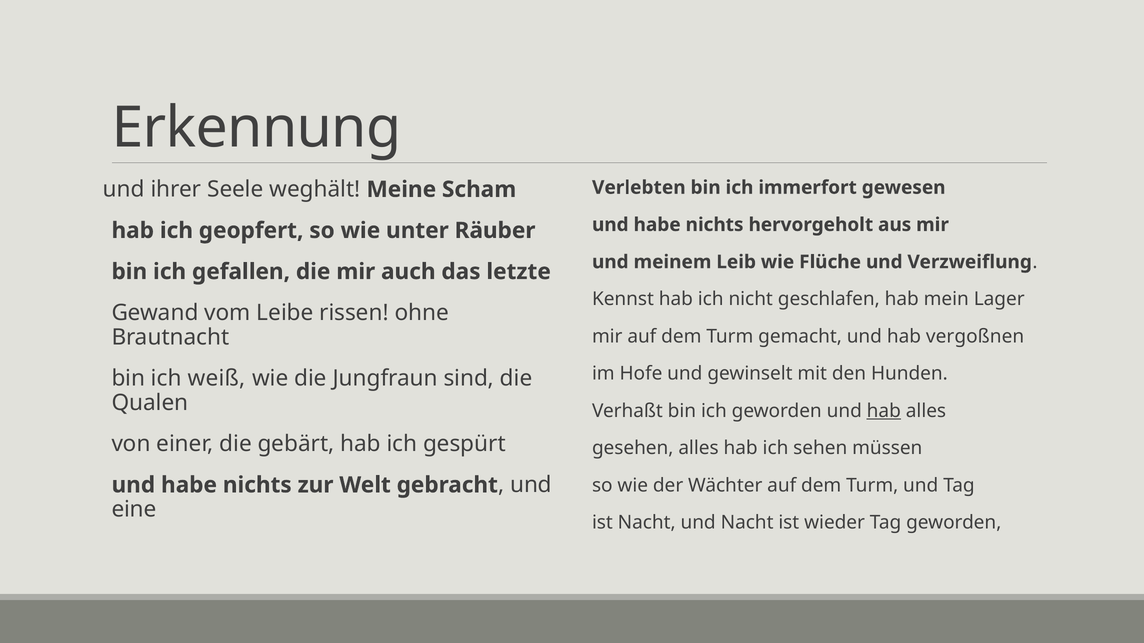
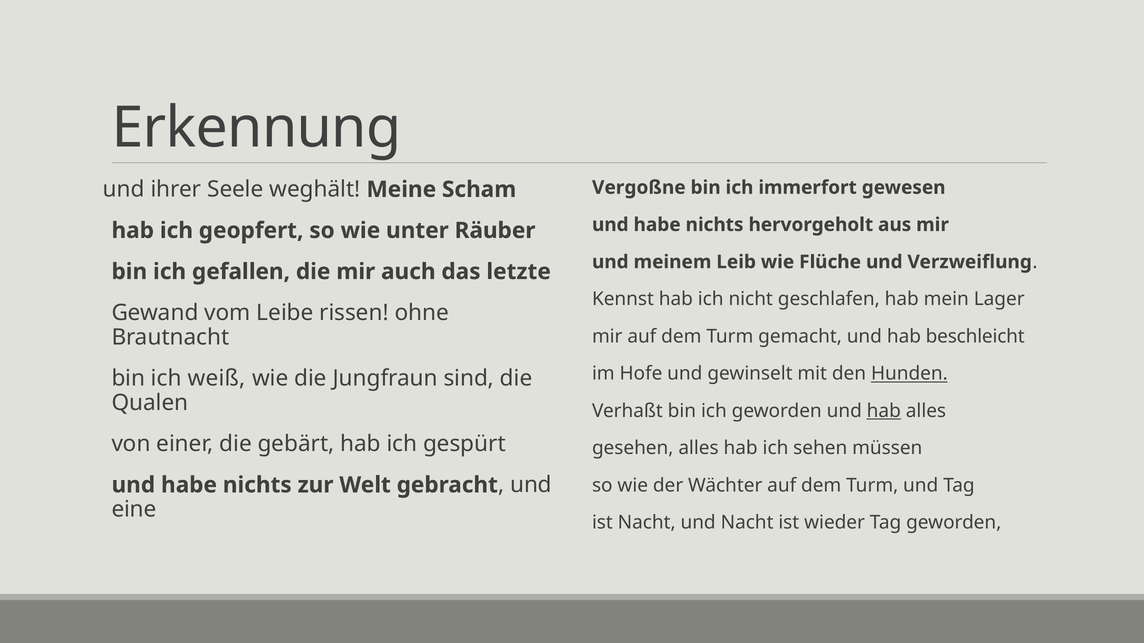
Verlebten: Verlebten -> Vergoßne
vergoßnen: vergoßnen -> beschleicht
Hunden underline: none -> present
